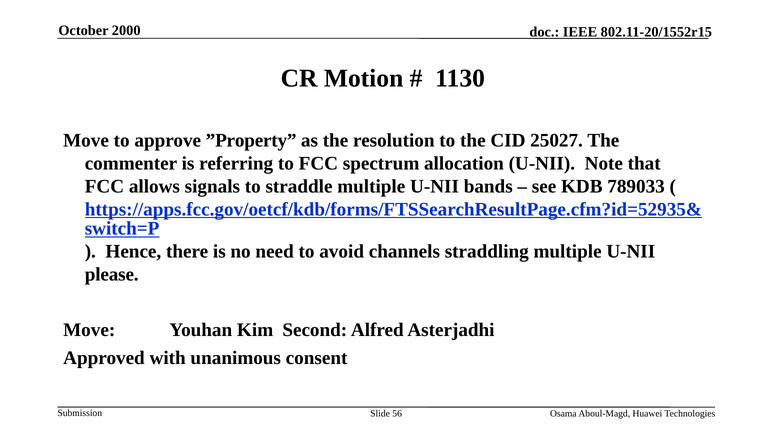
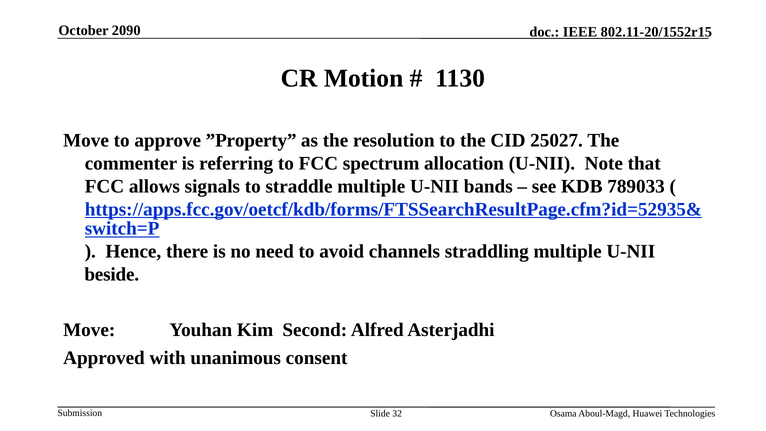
2000: 2000 -> 2090
please: please -> beside
56: 56 -> 32
